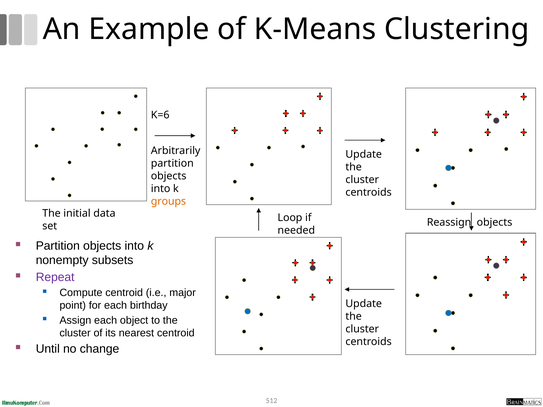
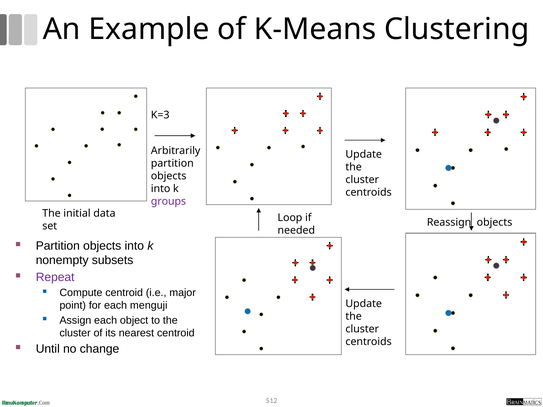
K=6: K=6 -> K=3
groups colour: orange -> purple
birthday: birthday -> menguji
